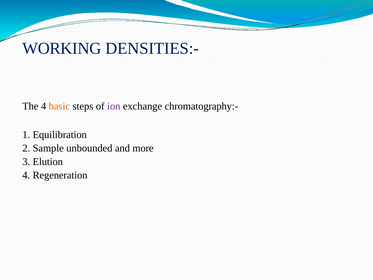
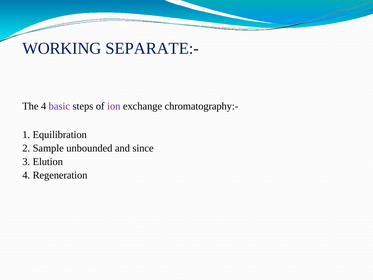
DENSITIES:-: DENSITIES:- -> SEPARATE:-
basic colour: orange -> purple
more: more -> since
